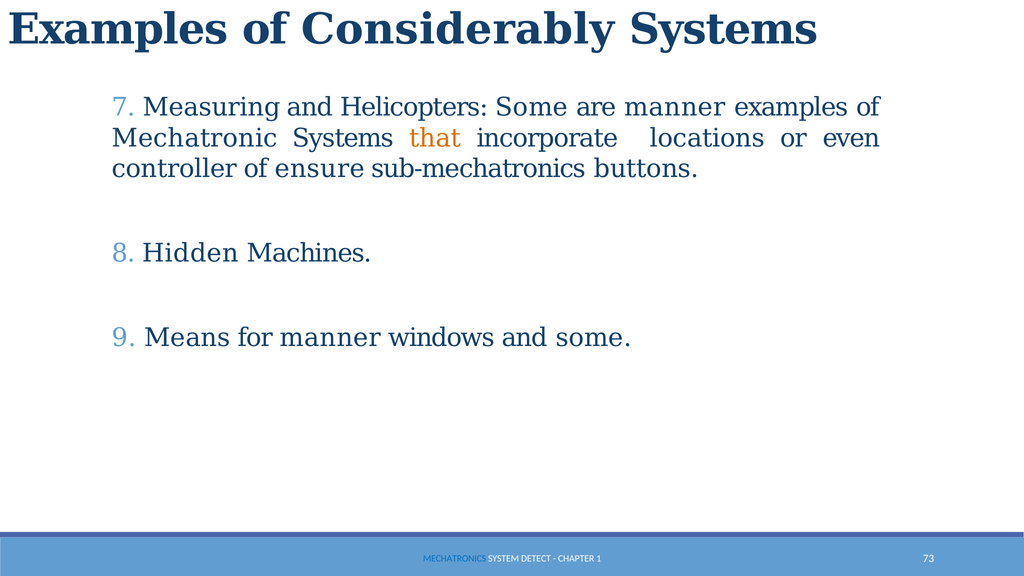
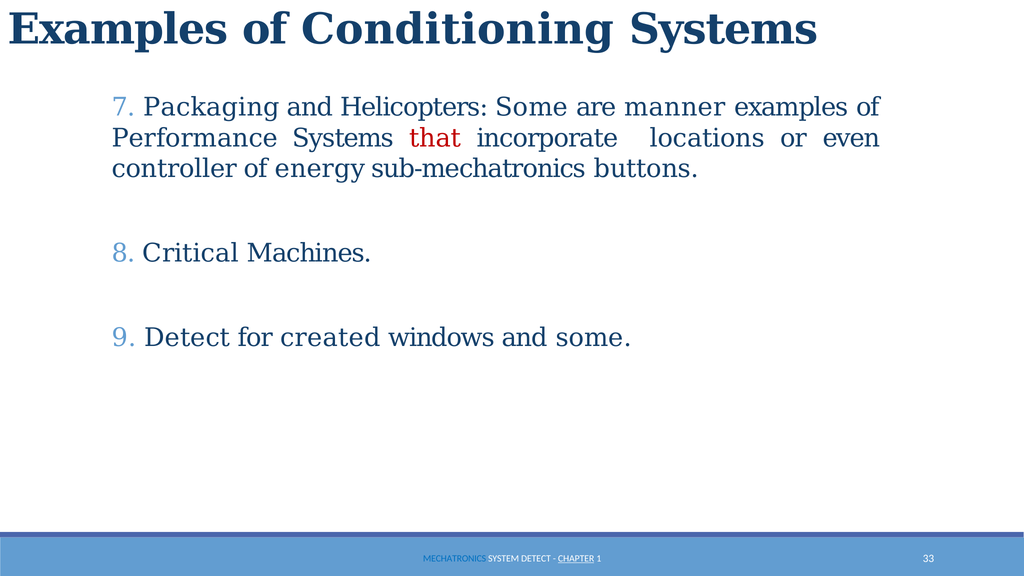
Considerably: Considerably -> Conditioning
Measuring: Measuring -> Packaging
Mechatronic: Mechatronic -> Performance
that colour: orange -> red
ensure: ensure -> energy
Hidden: Hidden -> Critical
9 Means: Means -> Detect
for manner: manner -> created
CHAPTER underline: none -> present
73: 73 -> 33
